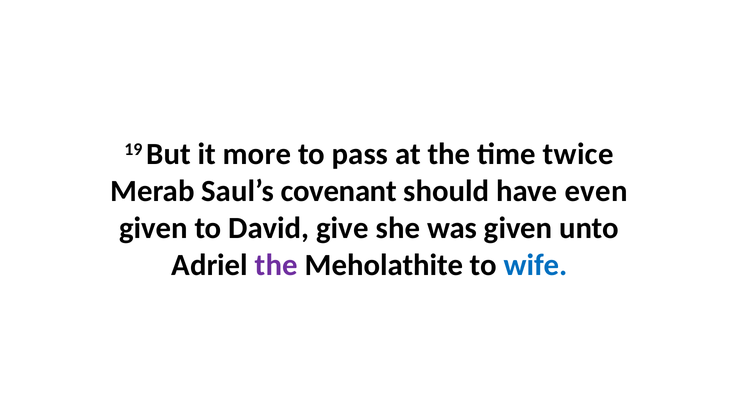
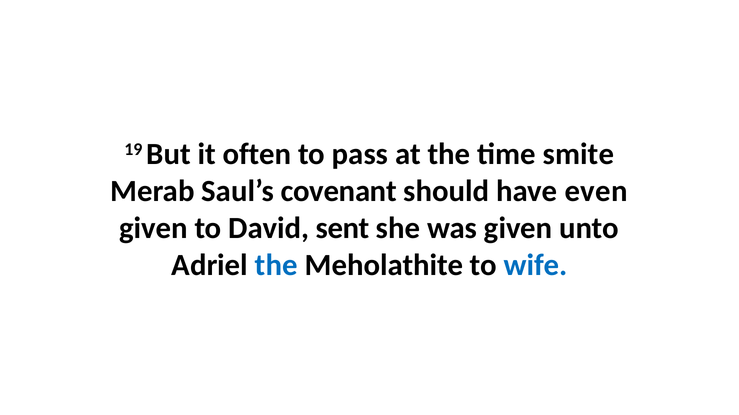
more: more -> often
twice: twice -> smite
give: give -> sent
the at (276, 265) colour: purple -> blue
